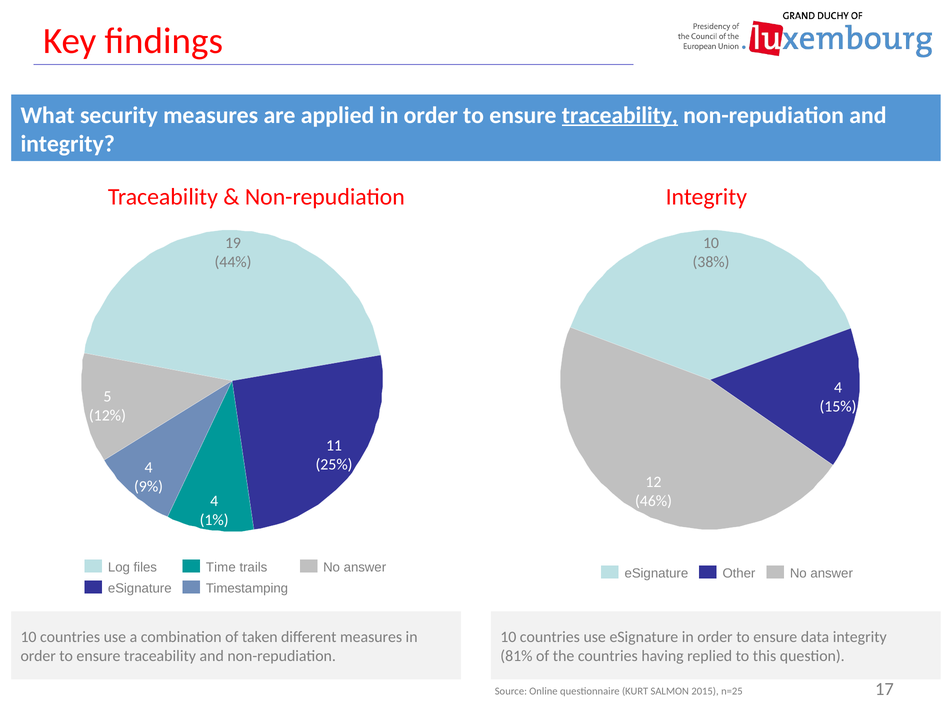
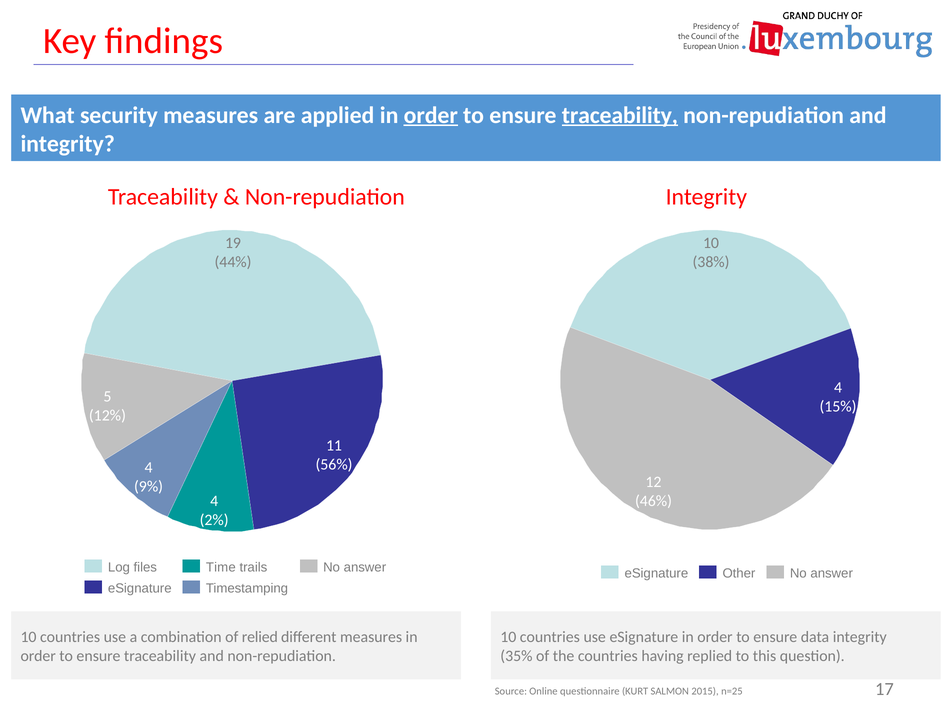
order at (431, 115) underline: none -> present
25%: 25% -> 56%
1%: 1% -> 2%
taken: taken -> relied
81%: 81% -> 35%
